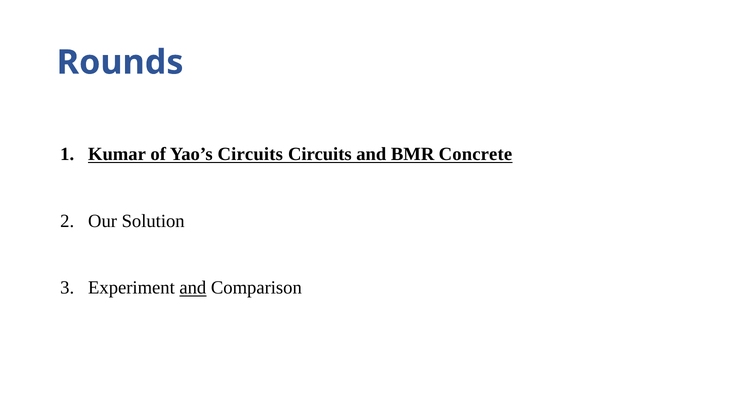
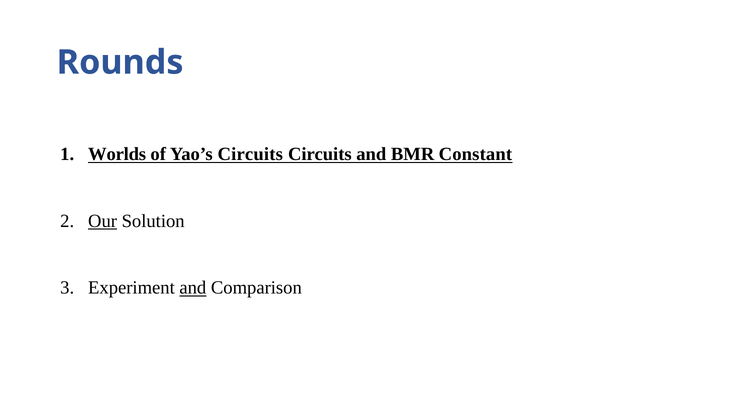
Kumar: Kumar -> Worlds
Concrete: Concrete -> Constant
Our underline: none -> present
